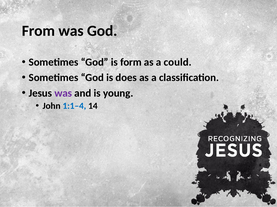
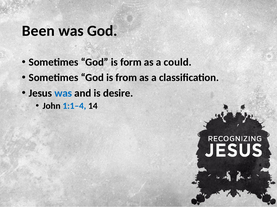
From: From -> Been
does: does -> from
was at (63, 93) colour: purple -> blue
young: young -> desire
